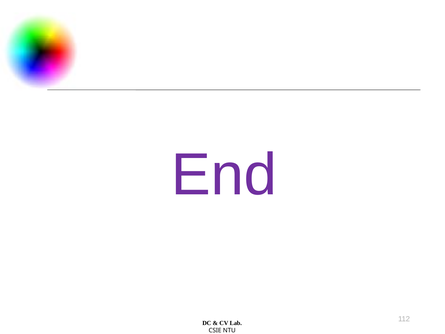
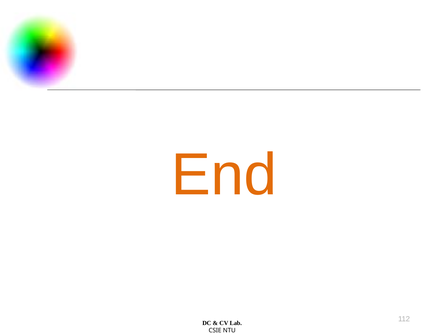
End colour: purple -> orange
